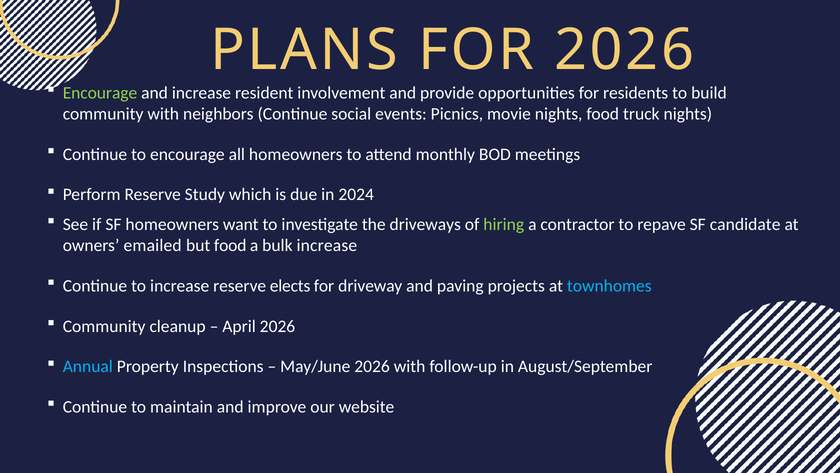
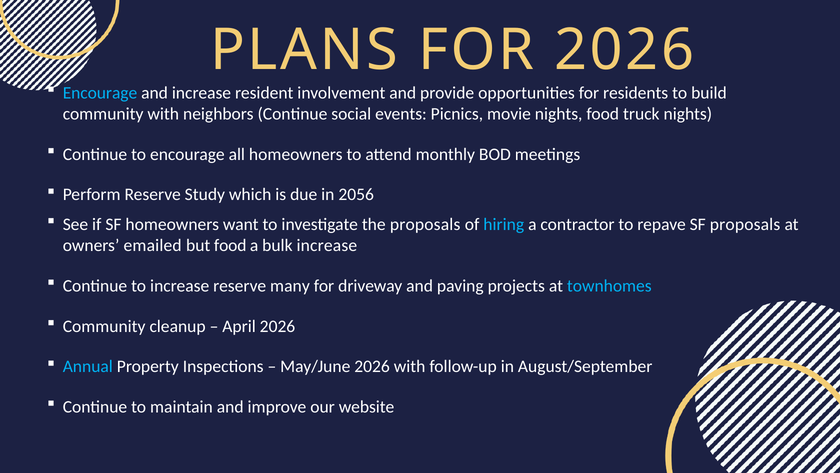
Encourage at (100, 93) colour: light green -> light blue
2024: 2024 -> 2056
the driveways: driveways -> proposals
hiring colour: light green -> light blue
SF candidate: candidate -> proposals
elects: elects -> many
